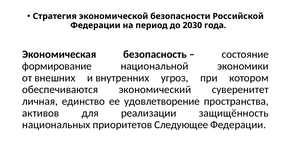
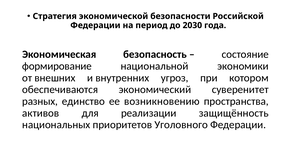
личная: личная -> разных
удовлетворение: удовлетворение -> возникновению
Следующее: Следующее -> Уголовного
